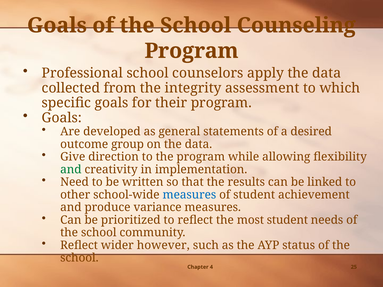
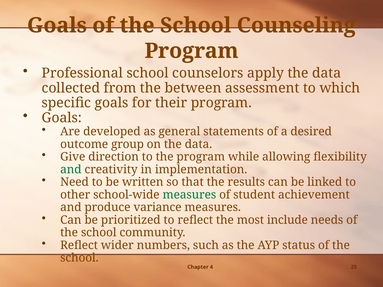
integrity: integrity -> between
measures at (189, 195) colour: blue -> green
most student: student -> include
however: however -> numbers
